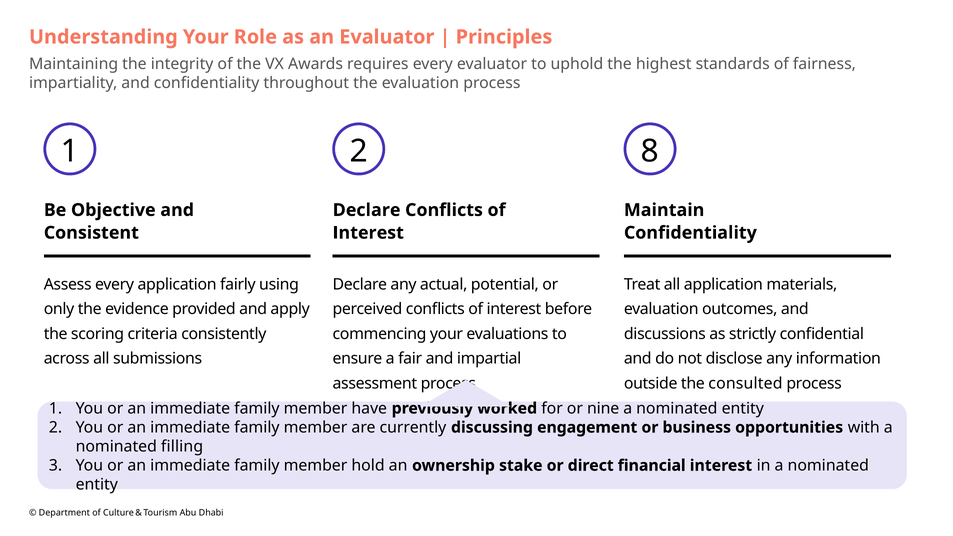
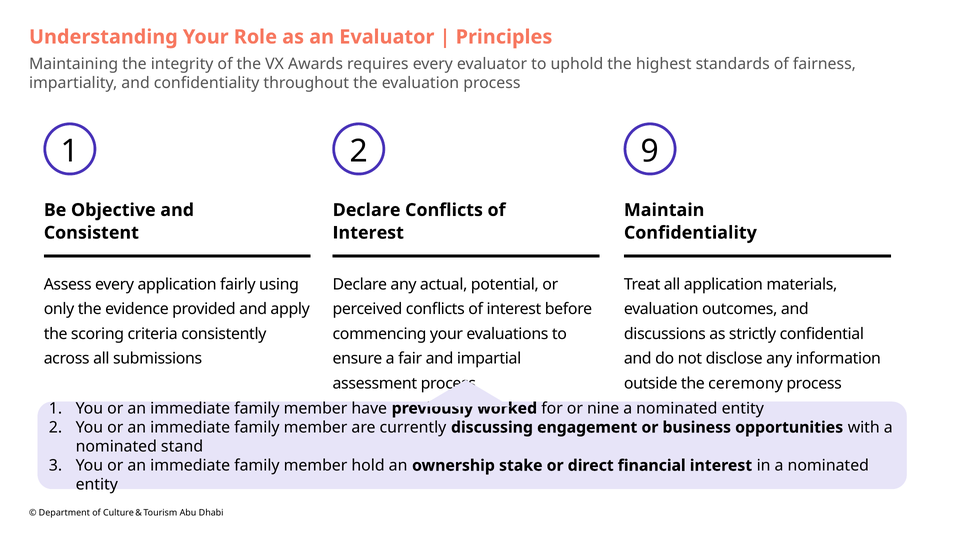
8: 8 -> 9
consulted: consulted -> ceremony
filling: filling -> stand
